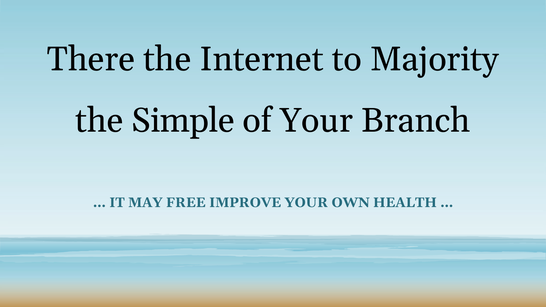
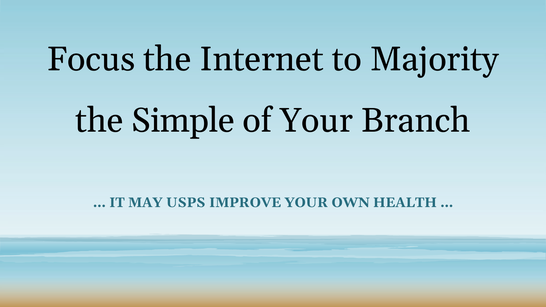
There: There -> Focus
FREE: FREE -> USPS
